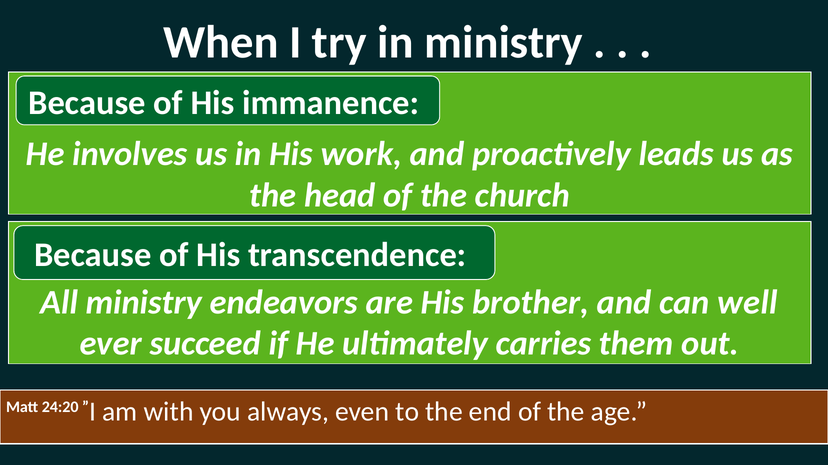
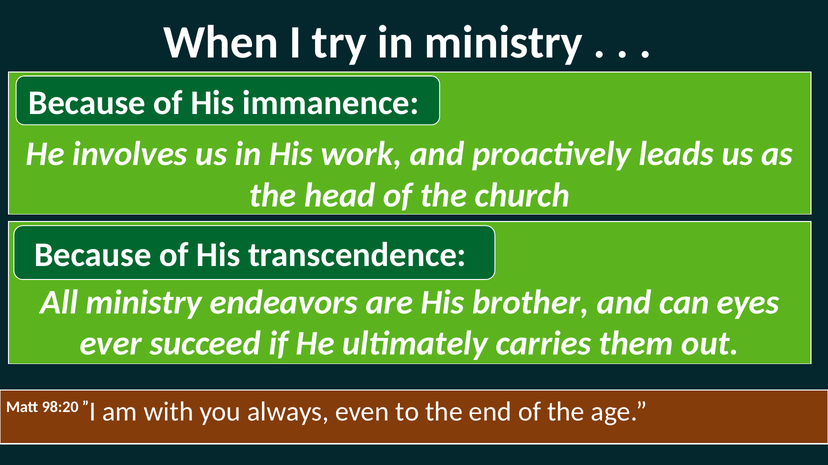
well: well -> eyes
24:20: 24:20 -> 98:20
